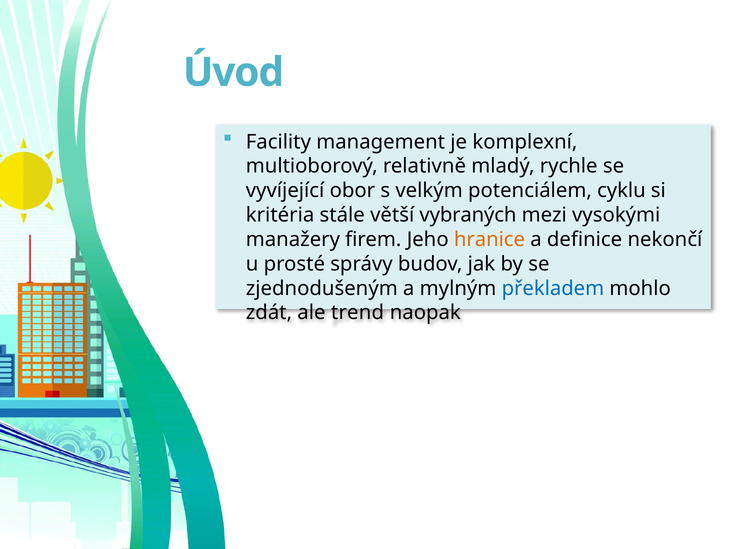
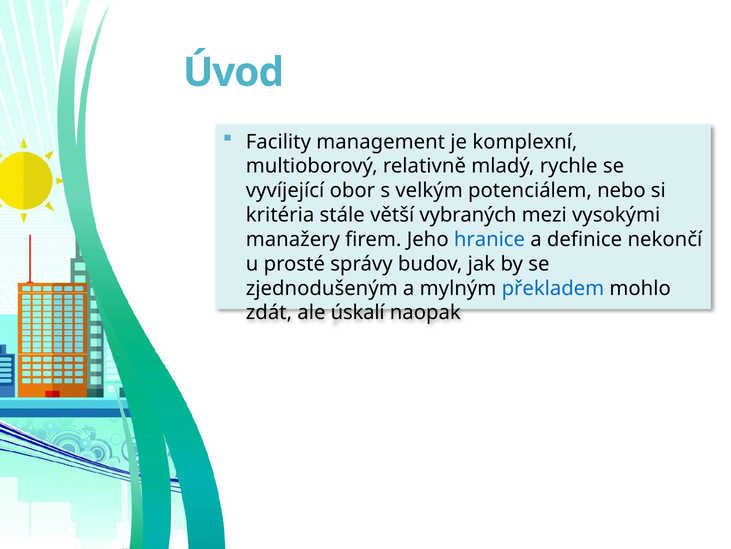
cyklu: cyklu -> nebo
hranice colour: orange -> blue
trend: trend -> úskalí
